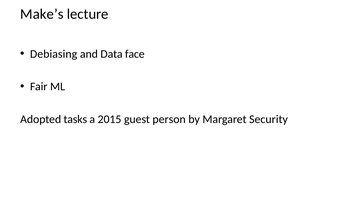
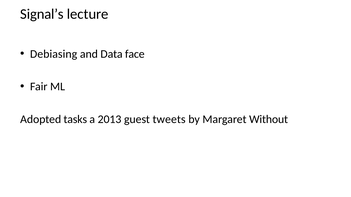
Make’s: Make’s -> Signal’s
2015: 2015 -> 2013
person: person -> tweets
Security: Security -> Without
